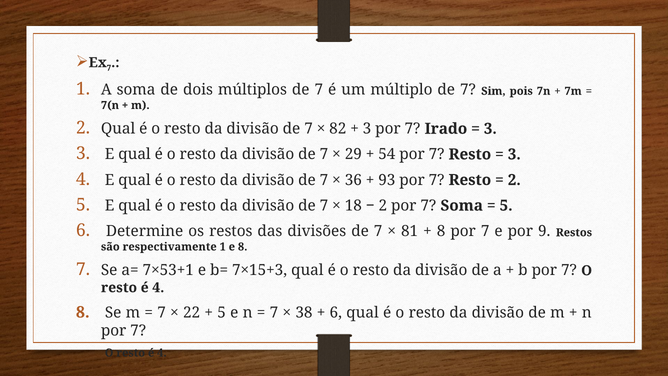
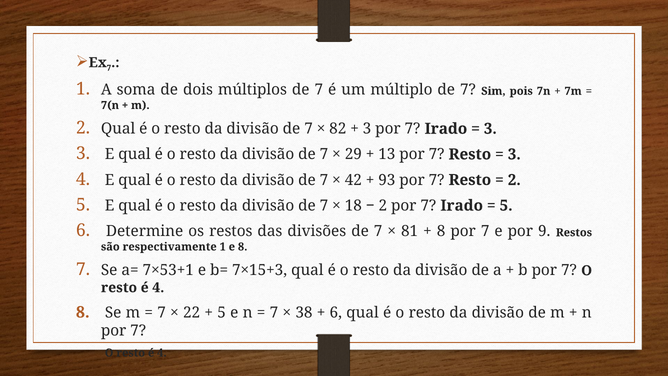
54: 54 -> 13
36: 36 -> 42
2 por 7 Soma: Soma -> Irado
